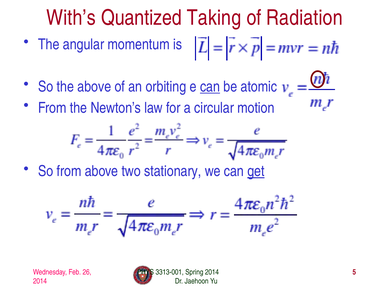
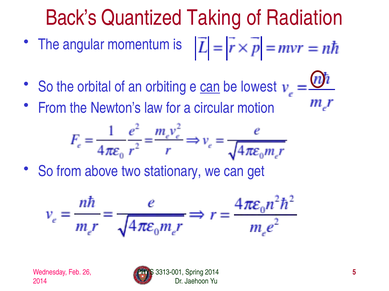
With’s: With’s -> Back’s
the above: above -> orbital
atomic: atomic -> lowest
get underline: present -> none
